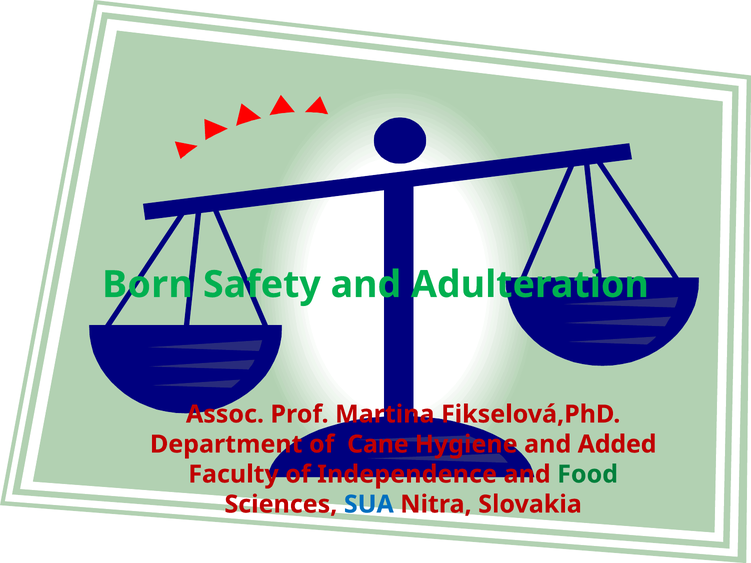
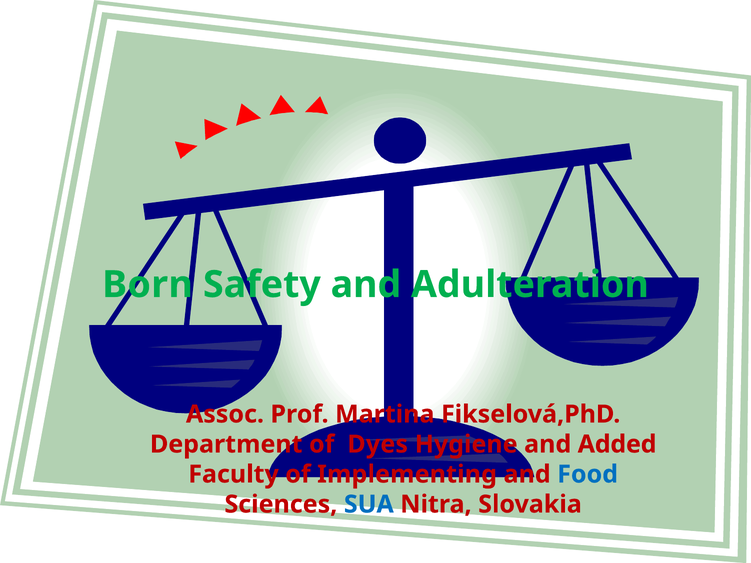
Cane: Cane -> Dyes
Independence: Independence -> Implementing
Food colour: green -> blue
